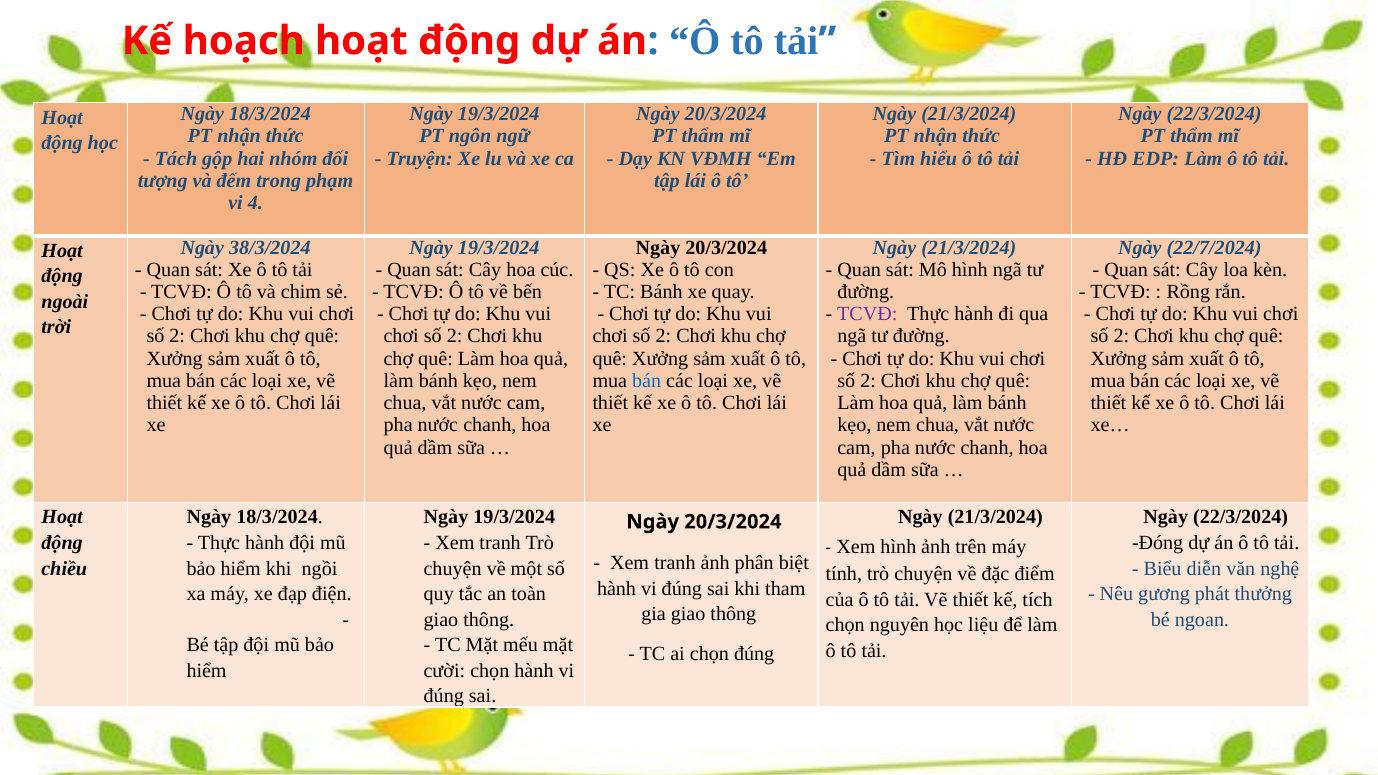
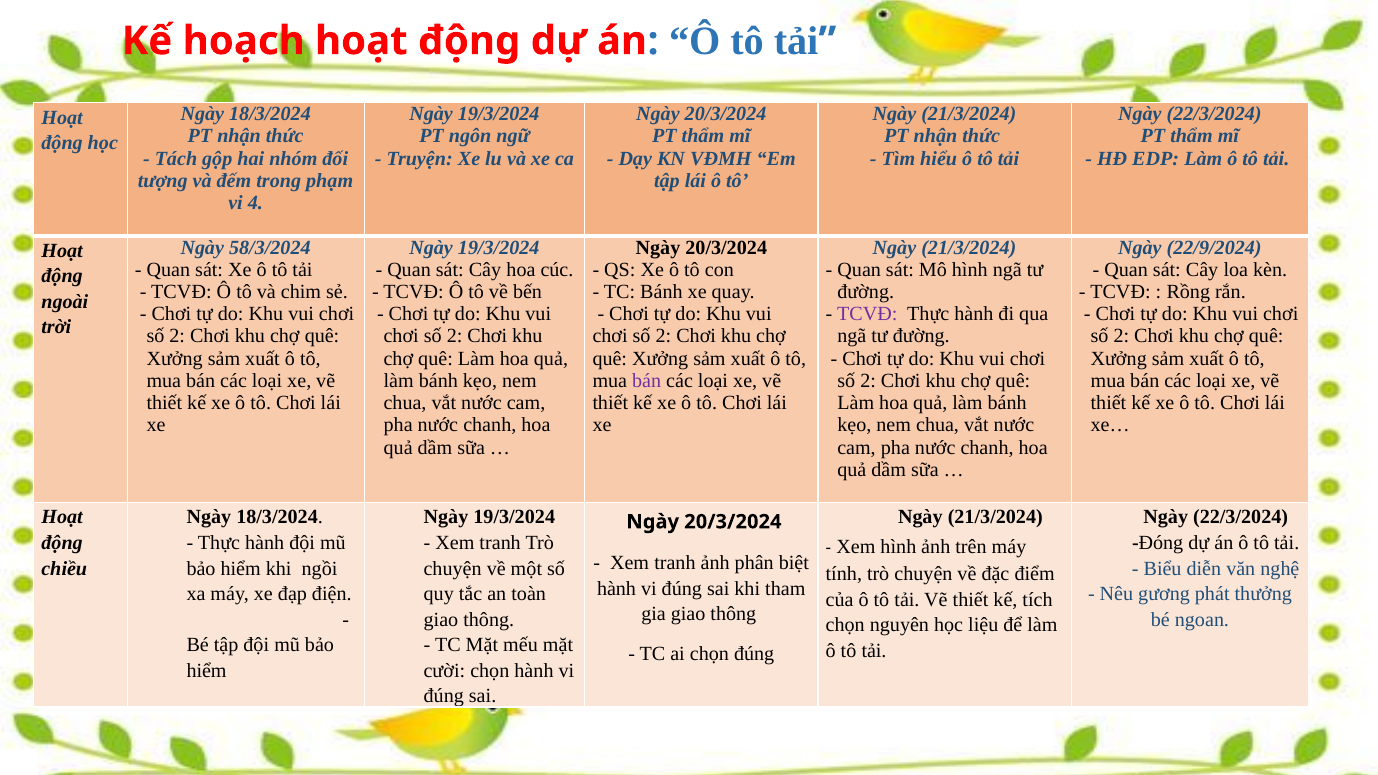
38/3/2024: 38/3/2024 -> 58/3/2024
22/7/2024: 22/7/2024 -> 22/9/2024
bán at (647, 381) colour: blue -> purple
